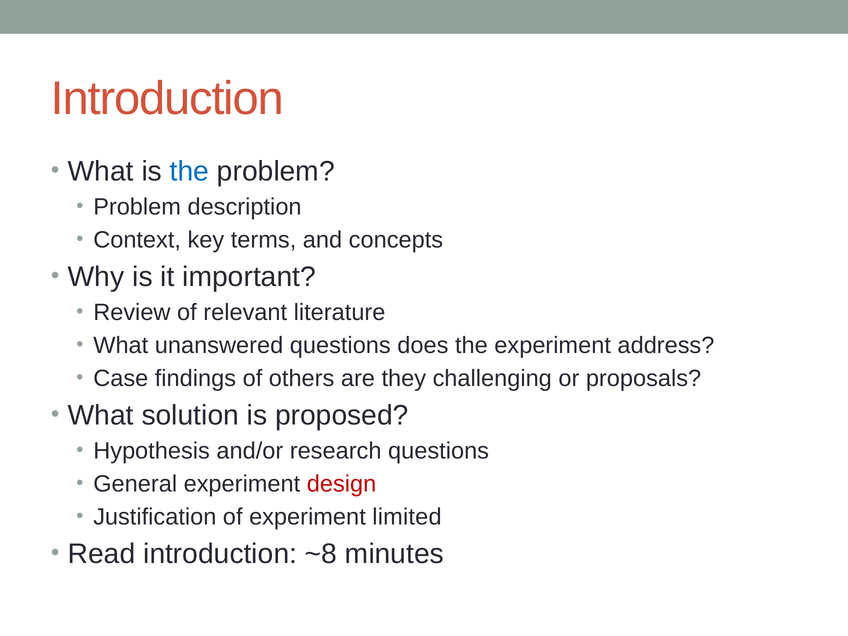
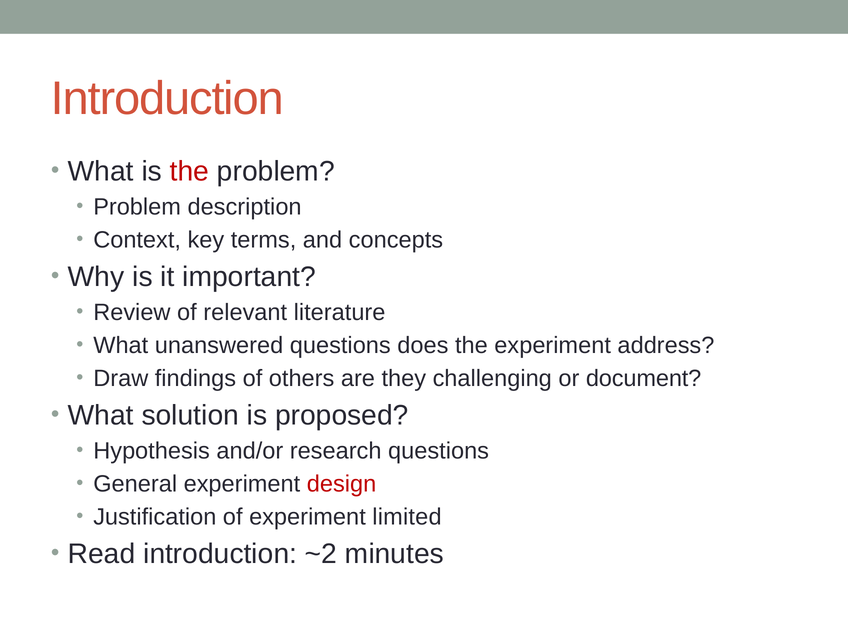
the at (189, 172) colour: blue -> red
Case: Case -> Draw
proposals: proposals -> document
~8: ~8 -> ~2
